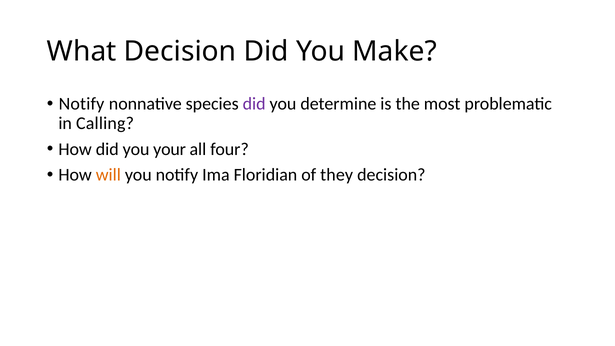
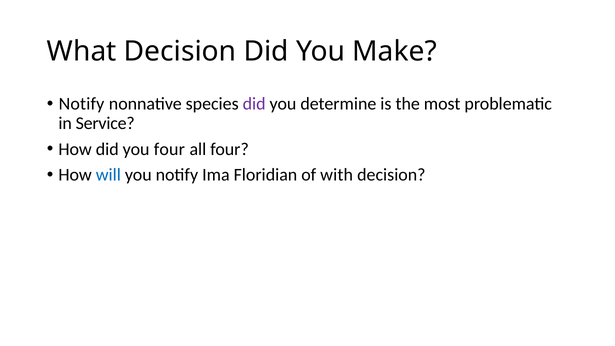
Calling: Calling -> Service
you your: your -> four
will colour: orange -> blue
they: they -> with
